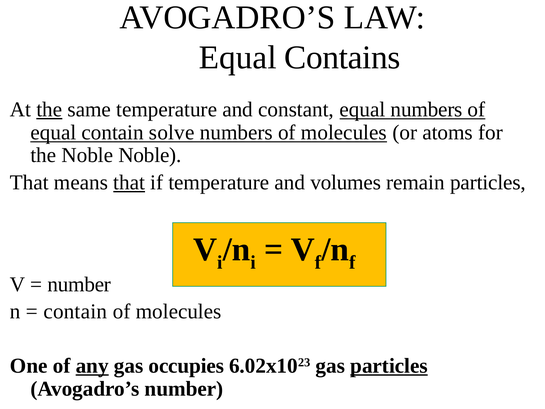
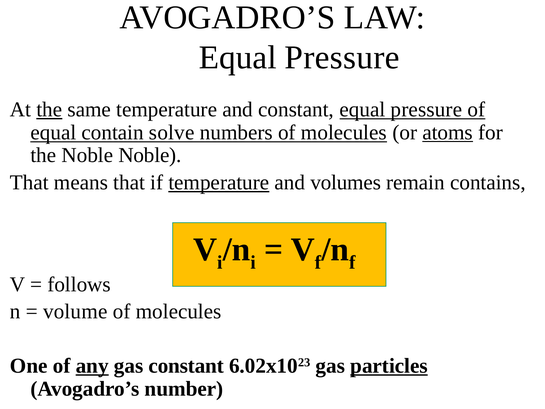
Contains at (342, 58): Contains -> Pressure
numbers at (427, 109): numbers -> pressure
atoms underline: none -> present
that at (129, 182) underline: present -> none
temperature at (219, 182) underline: none -> present
remain particles: particles -> contains
number at (79, 284): number -> follows
contain at (75, 311): contain -> volume
gas occupies: occupies -> constant
